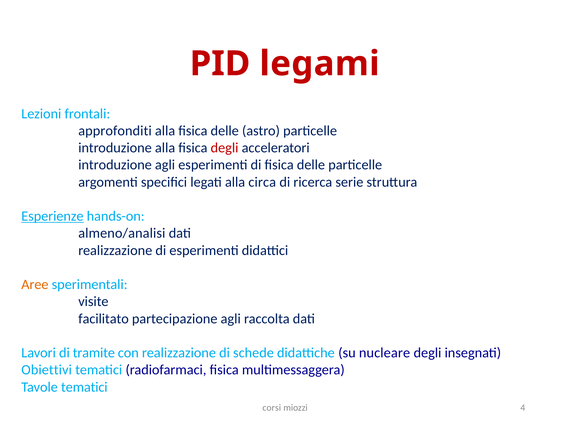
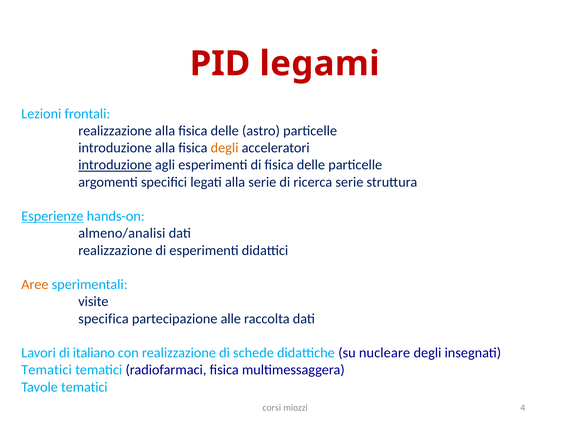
approfonditi at (115, 131): approfonditi -> realizzazione
degli at (225, 148) colour: red -> orange
introduzione at (115, 165) underline: none -> present
alla circa: circa -> serie
facilitato: facilitato -> specifica
partecipazione agli: agli -> alle
tramite: tramite -> italiano
Obiettivi at (47, 370): Obiettivi -> Tematici
